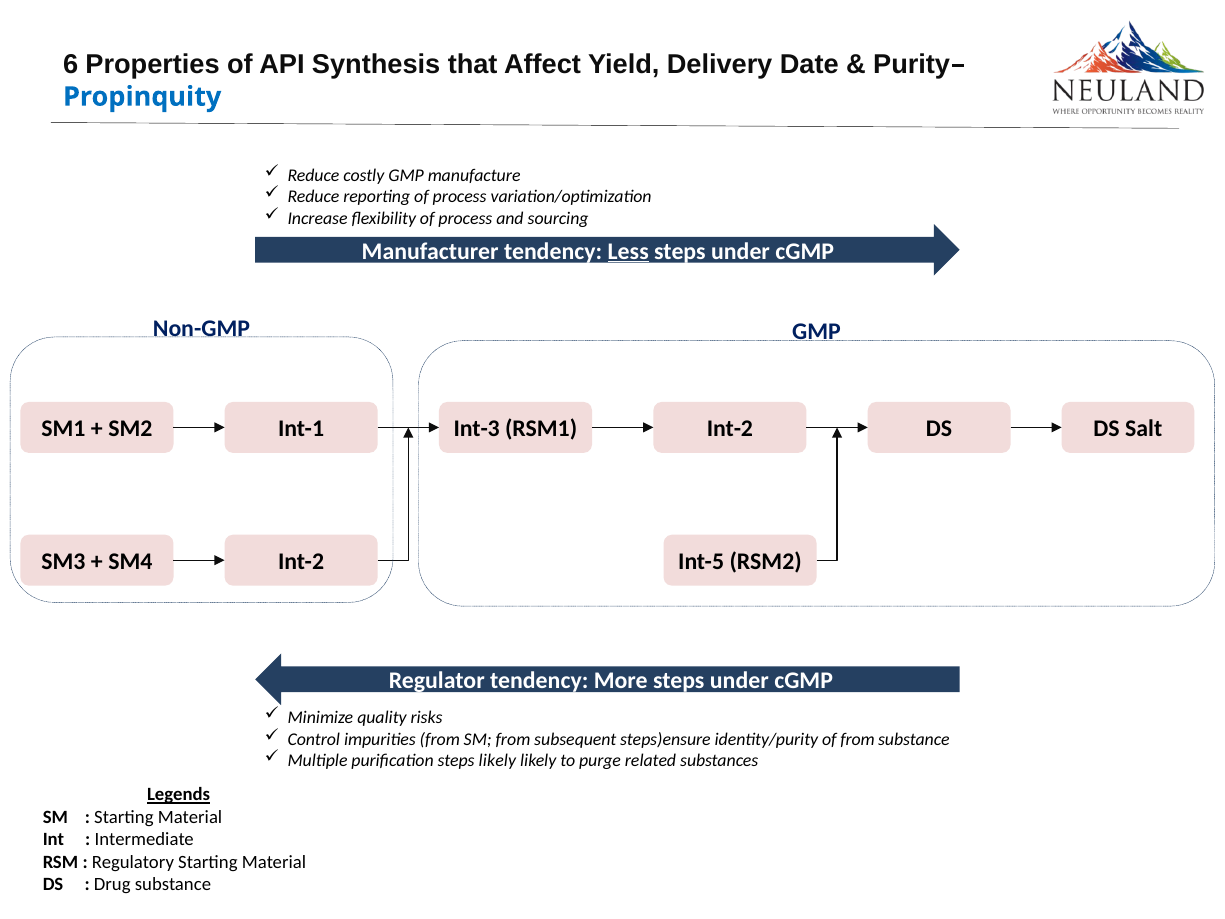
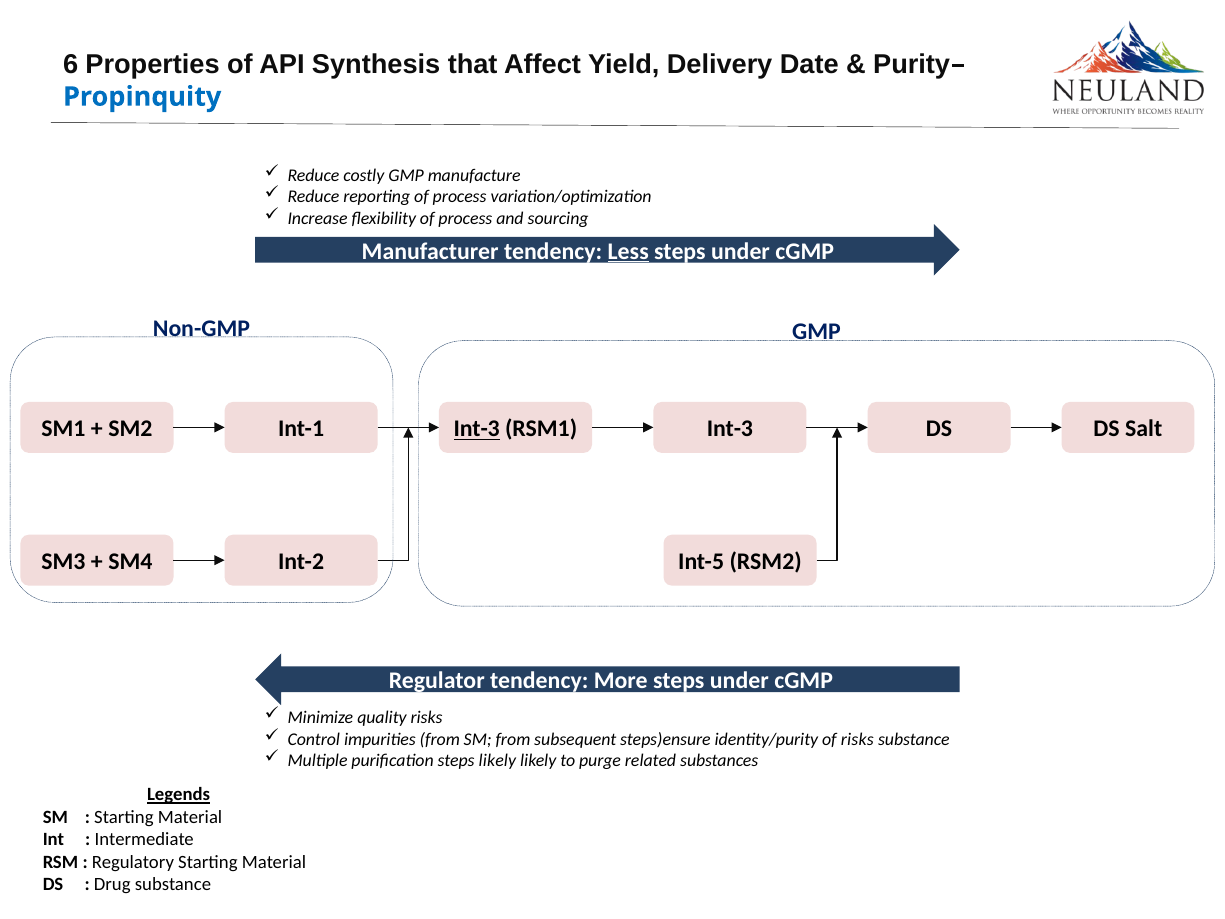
Int-3 at (477, 429) underline: none -> present
RSM1 Int-2: Int-2 -> Int-3
of from: from -> risks
